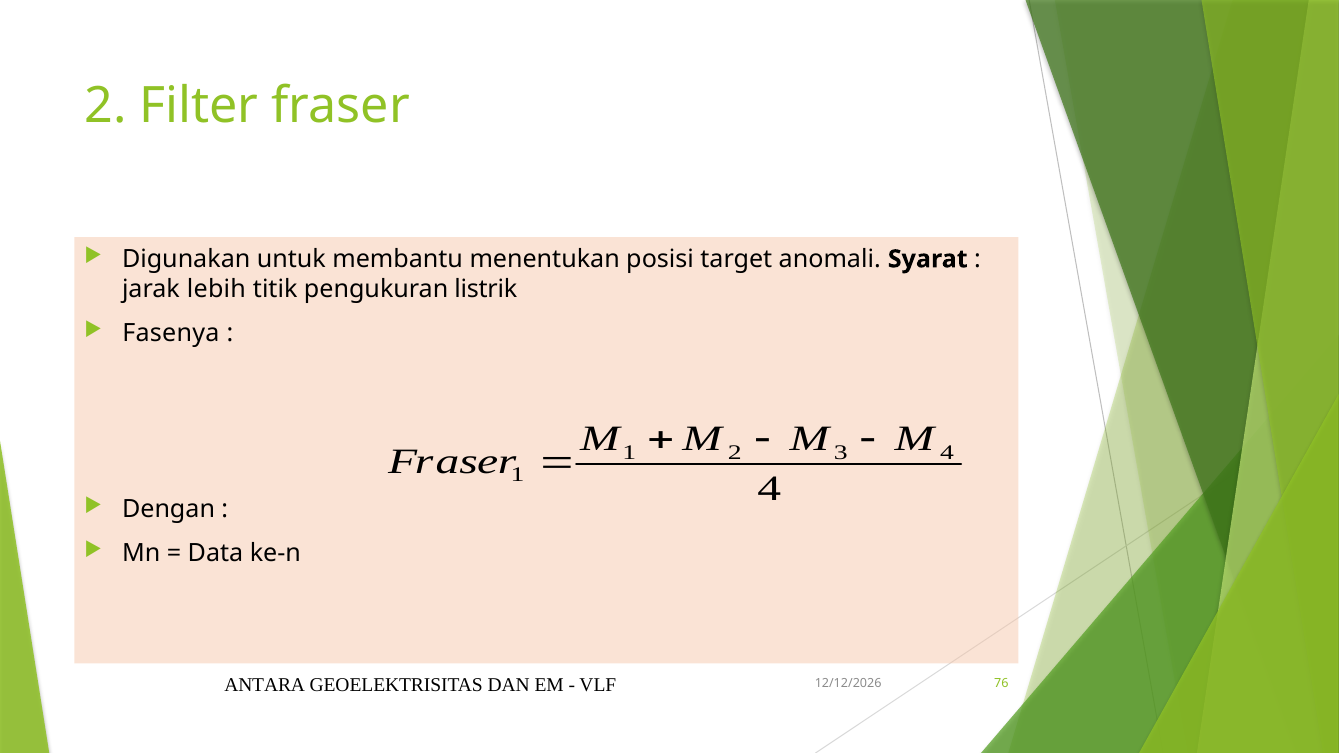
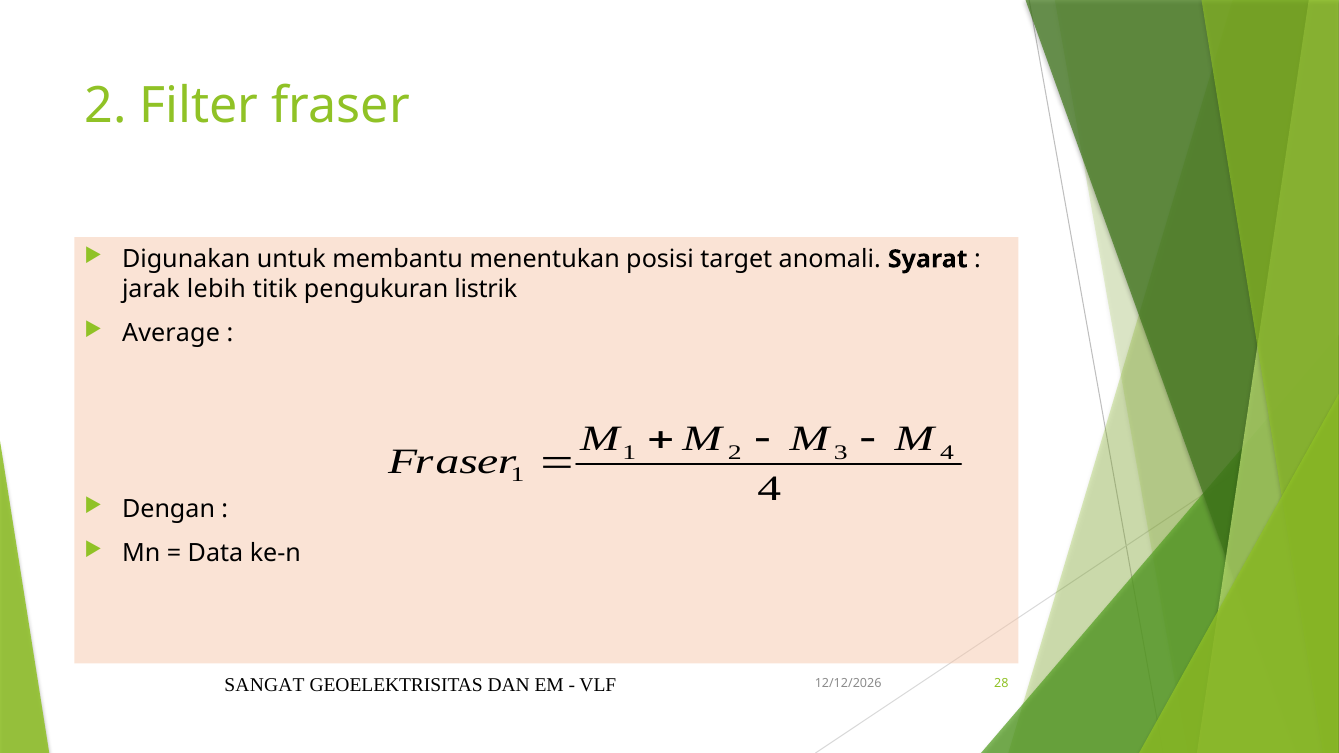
Fasenya: Fasenya -> Average
ANTARA: ANTARA -> SANGAT
76: 76 -> 28
